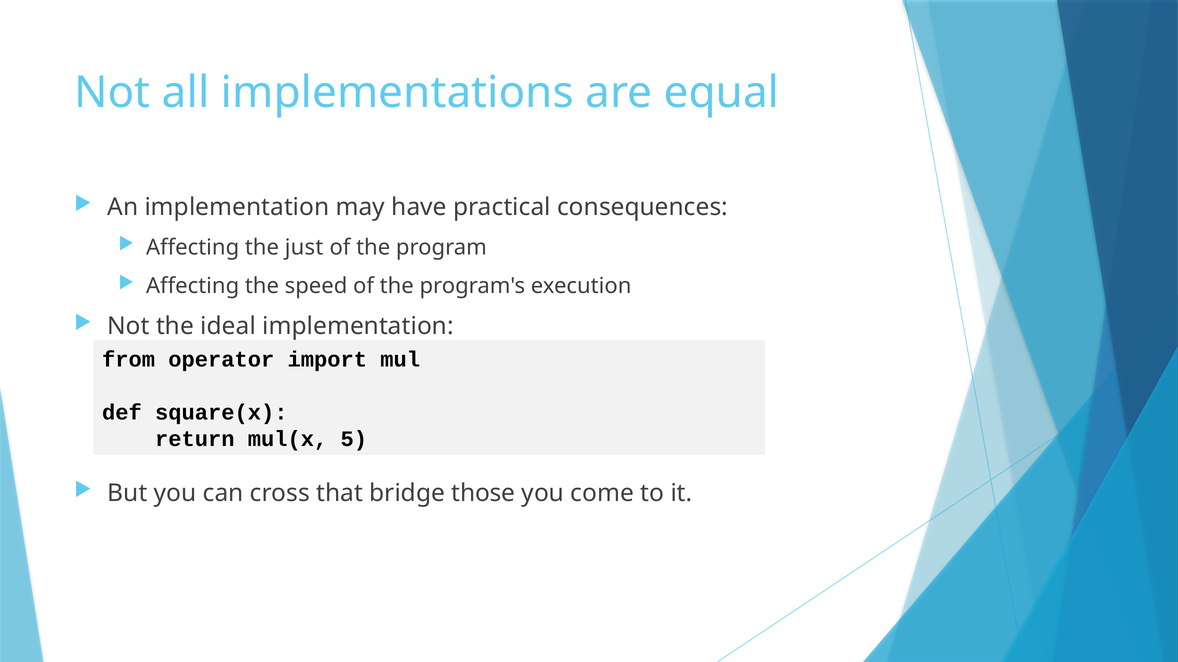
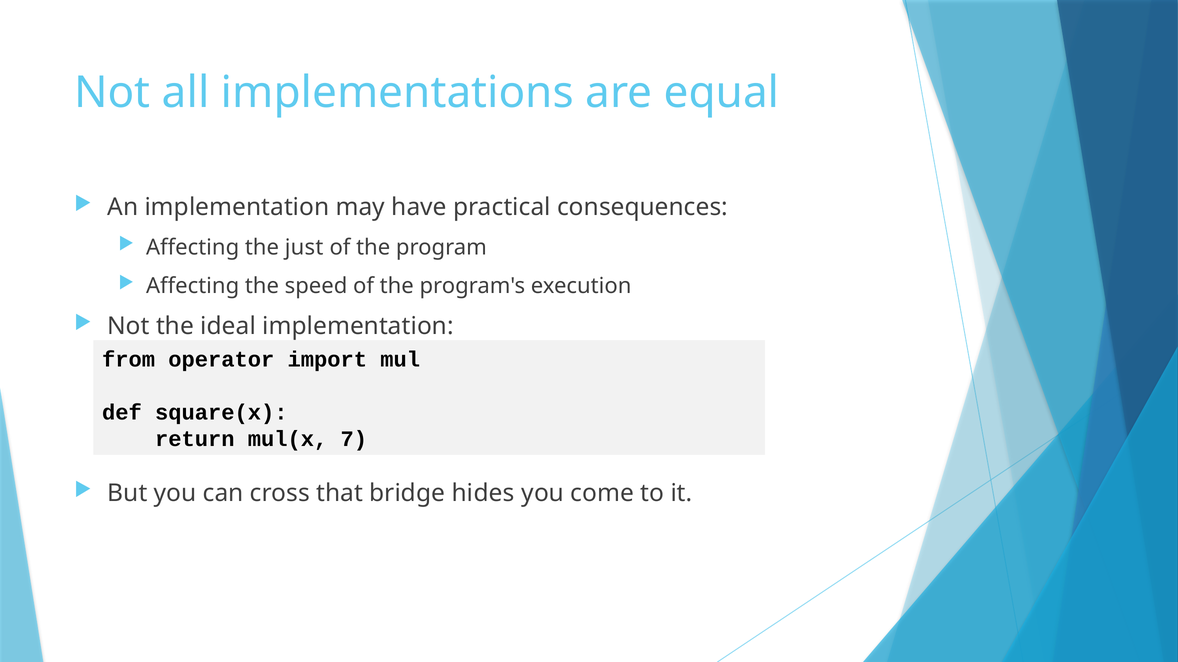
5: 5 -> 7
those: those -> hides
